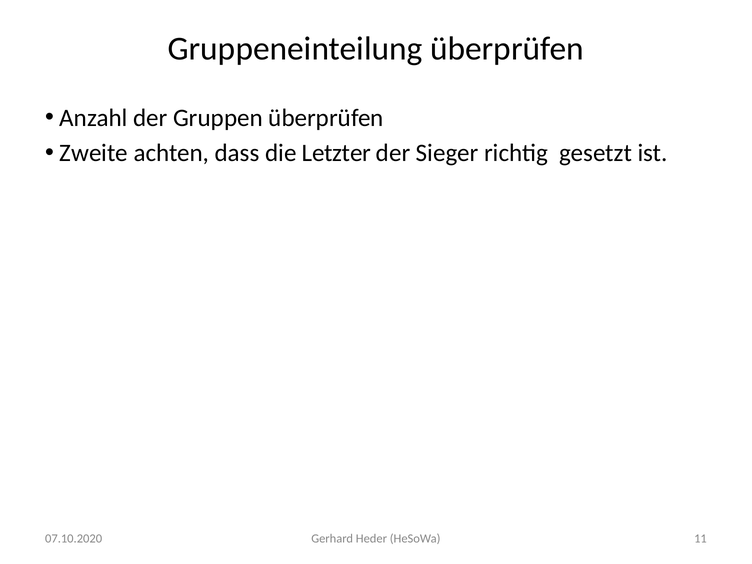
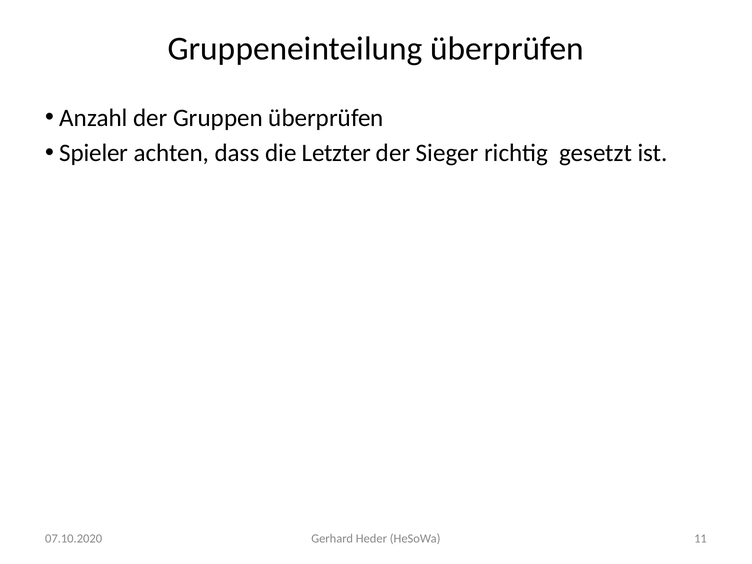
Zweite: Zweite -> Spieler
